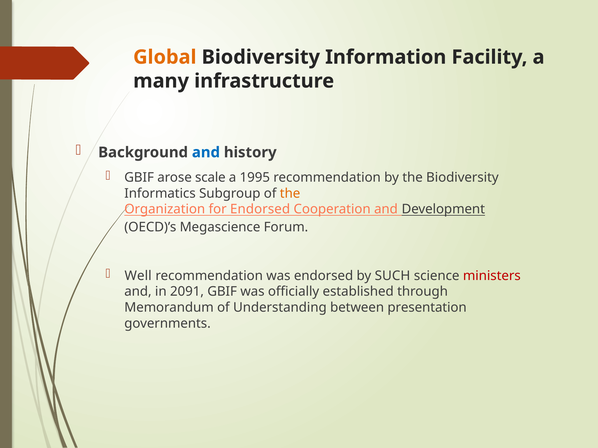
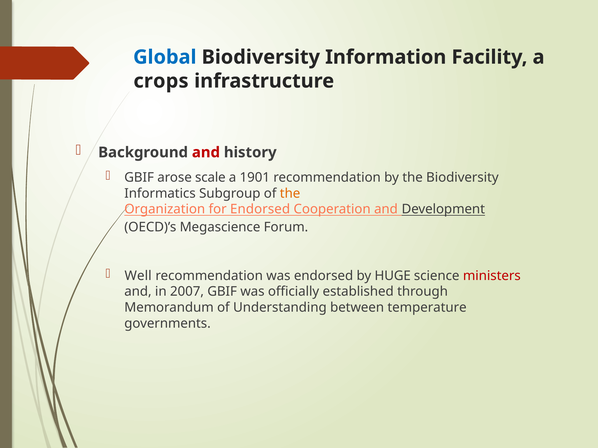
Global colour: orange -> blue
many: many -> crops
and at (206, 153) colour: blue -> red
1995: 1995 -> 1901
SUCH: SUCH -> HUGE
2091: 2091 -> 2007
presentation: presentation -> temperature
